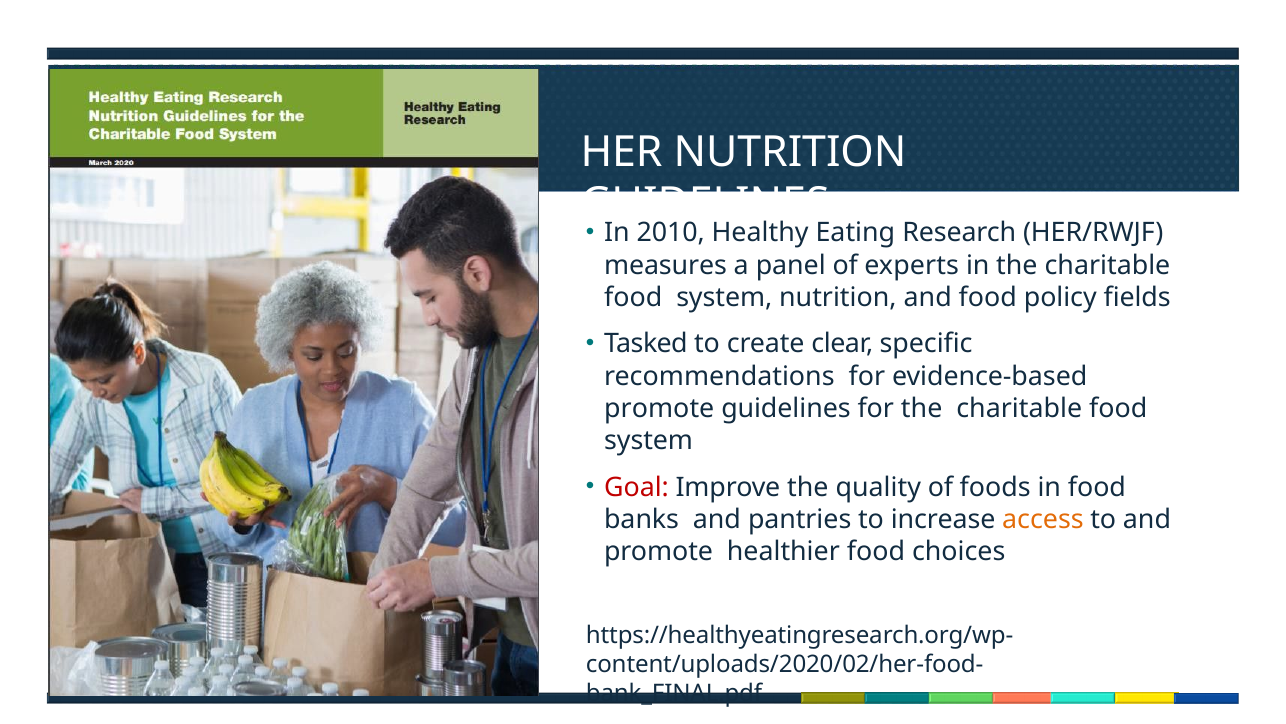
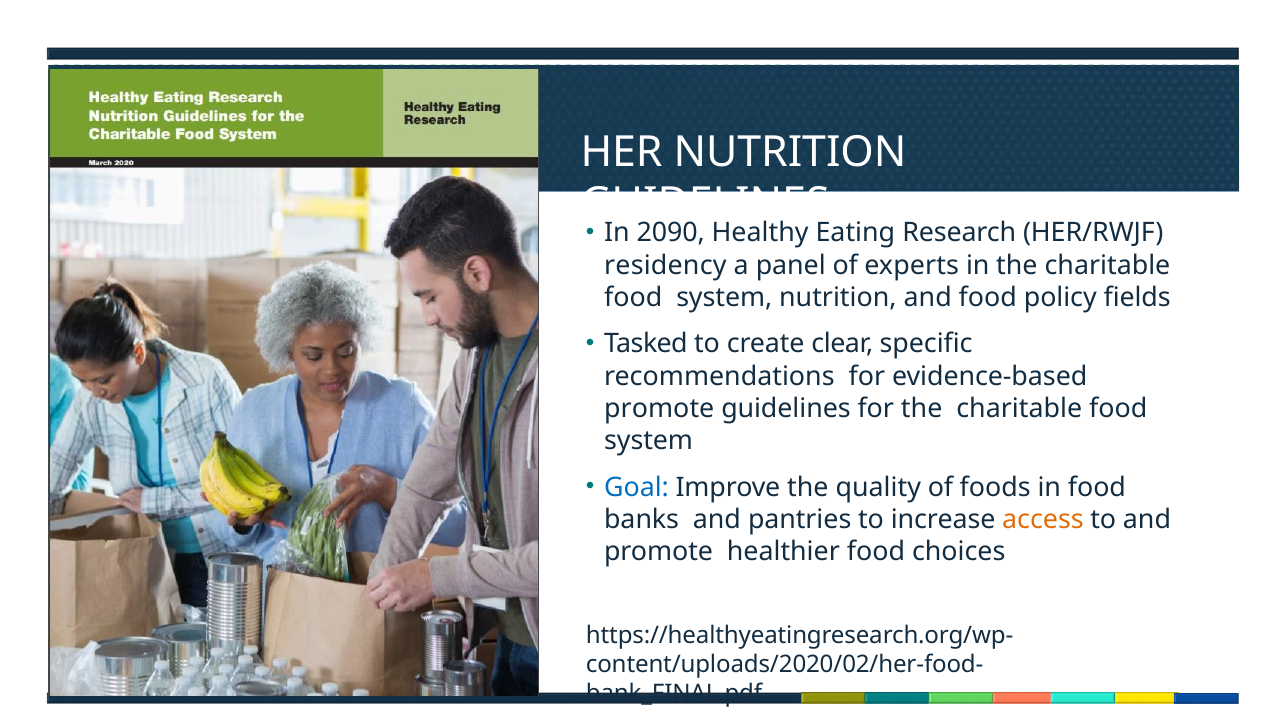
2010: 2010 -> 2090
measures: measures -> residency
Goal colour: red -> blue
